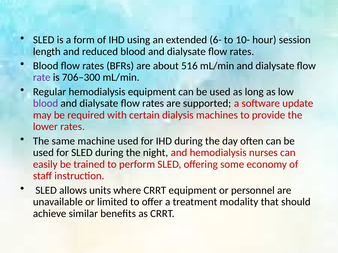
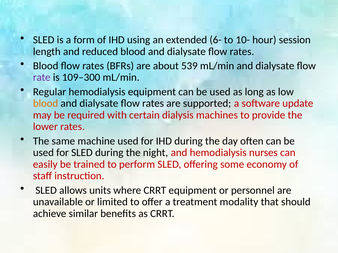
516: 516 -> 539
706–300: 706–300 -> 109–300
blood at (46, 104) colour: purple -> orange
